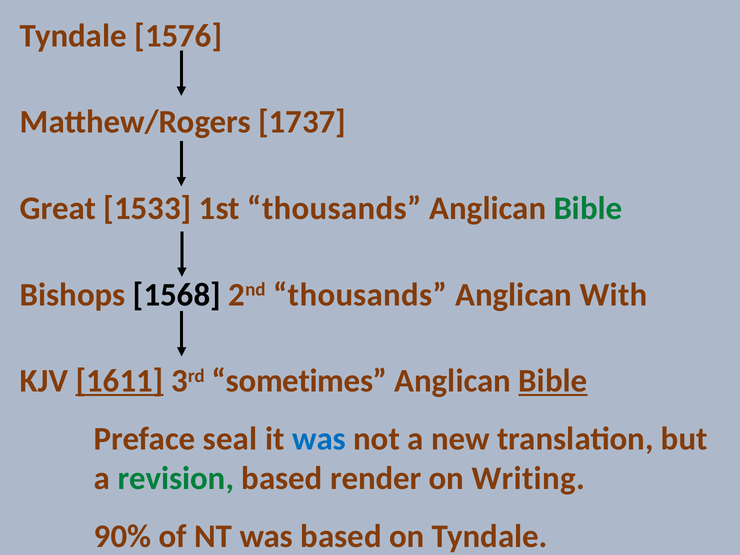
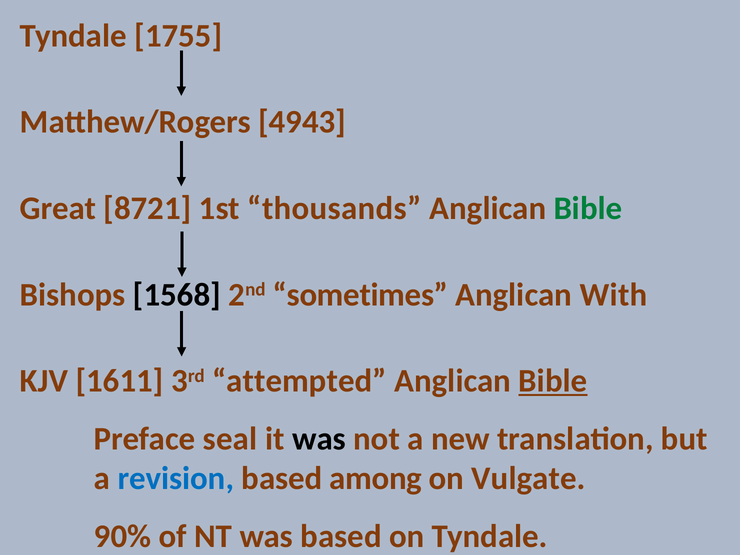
1576: 1576 -> 1755
1737: 1737 -> 4943
1533: 1533 -> 8721
2nd thousands: thousands -> sometimes
1611 underline: present -> none
sometimes: sometimes -> attempted
was at (319, 439) colour: blue -> black
revision colour: green -> blue
render: render -> among
Writing: Writing -> Vulgate
